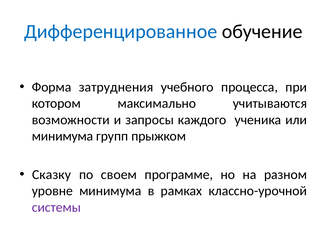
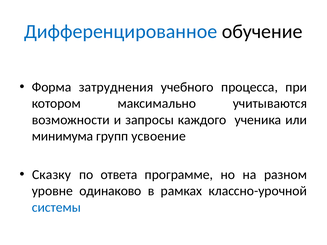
прыжком: прыжком -> усвоение
своем: своем -> ответа
уровне минимума: минимума -> одинаково
системы colour: purple -> blue
